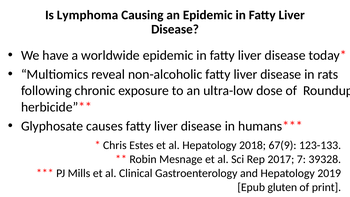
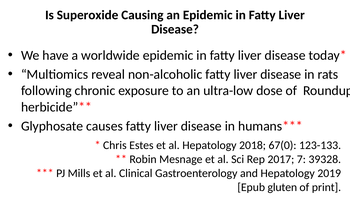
Lymphoma: Lymphoma -> Superoxide
67(9: 67(9 -> 67(0
